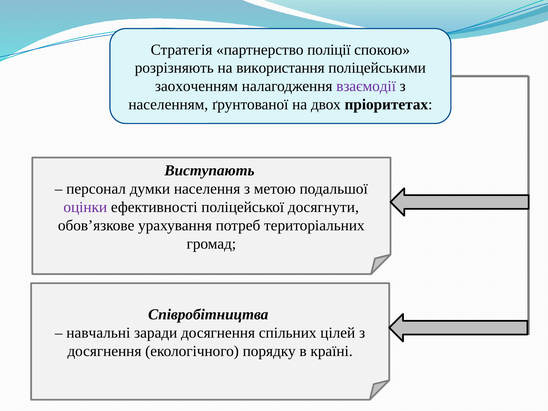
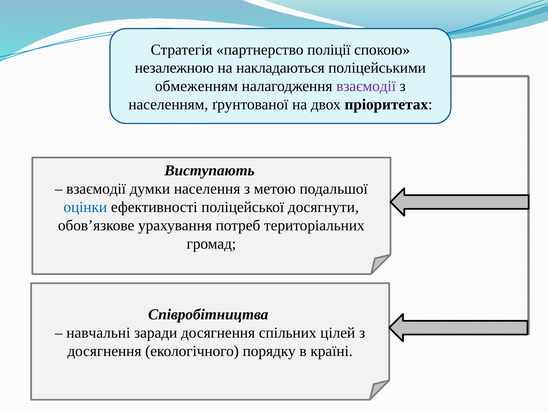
розрізняють: розрізняють -> незалежною
використання: використання -> накладаються
заохоченням: заохоченням -> обмеженням
персонал at (96, 189): персонал -> взаємодії
оцінки colour: purple -> blue
